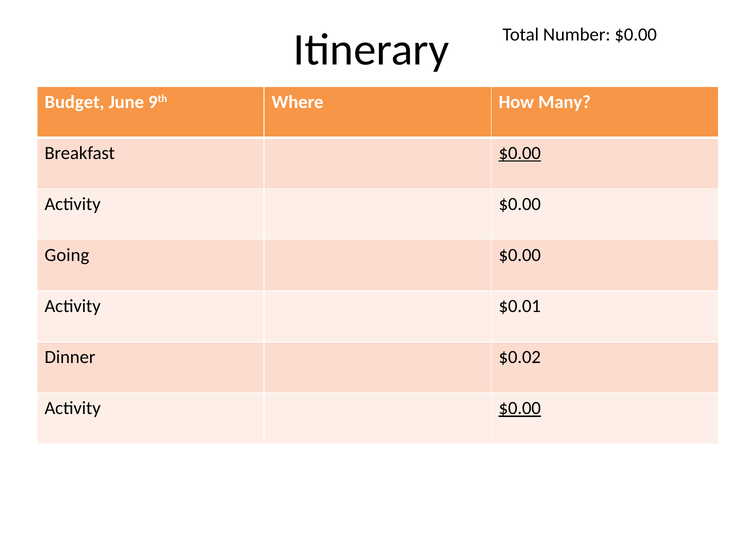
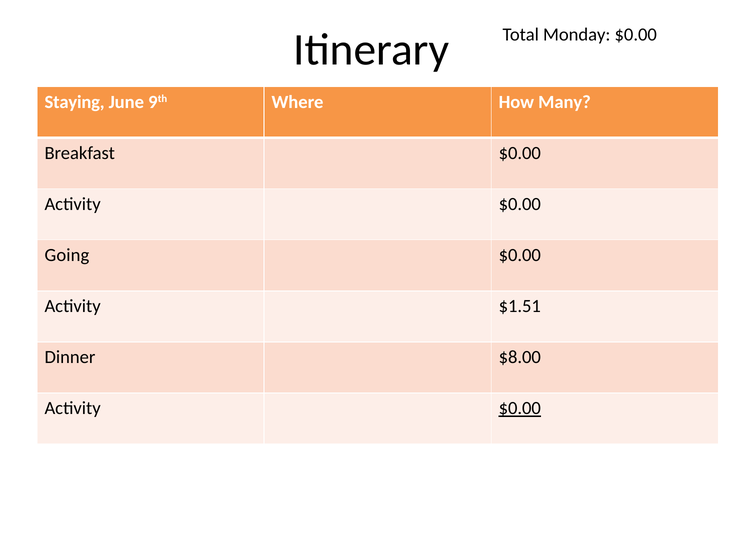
Number: Number -> Monday
Budget: Budget -> Staying
$0.00 at (520, 153) underline: present -> none
$0.01: $0.01 -> $1.51
$0.02: $0.02 -> $8.00
